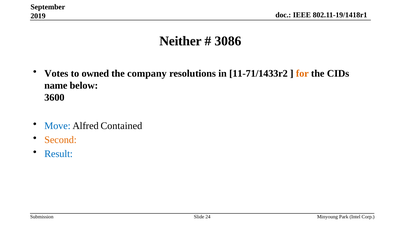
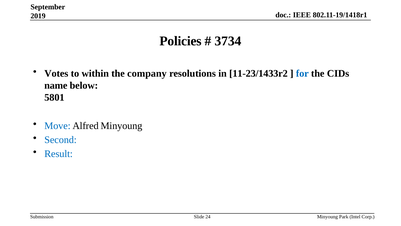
Neither: Neither -> Policies
3086: 3086 -> 3734
owned: owned -> within
11-71/1433r2: 11-71/1433r2 -> 11-23/1433r2
for colour: orange -> blue
3600: 3600 -> 5801
Alfred Contained: Contained -> Minyoung
Second colour: orange -> blue
